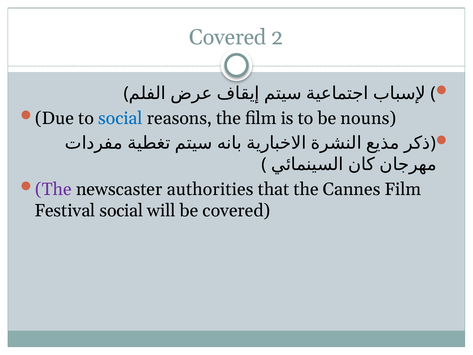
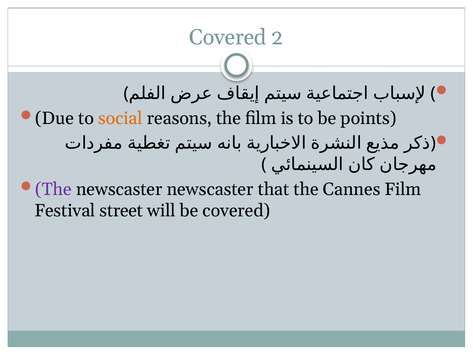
social at (120, 118) colour: blue -> orange
nouns: nouns -> points
newscaster authorities: authorities -> newscaster
Festival social: social -> street
